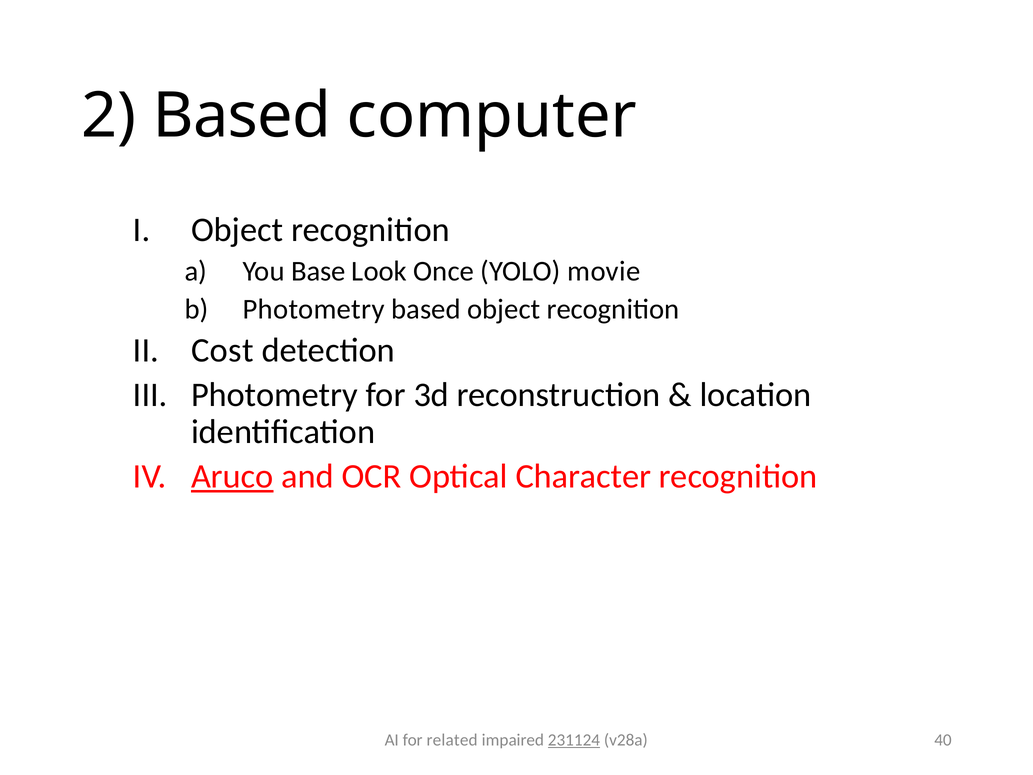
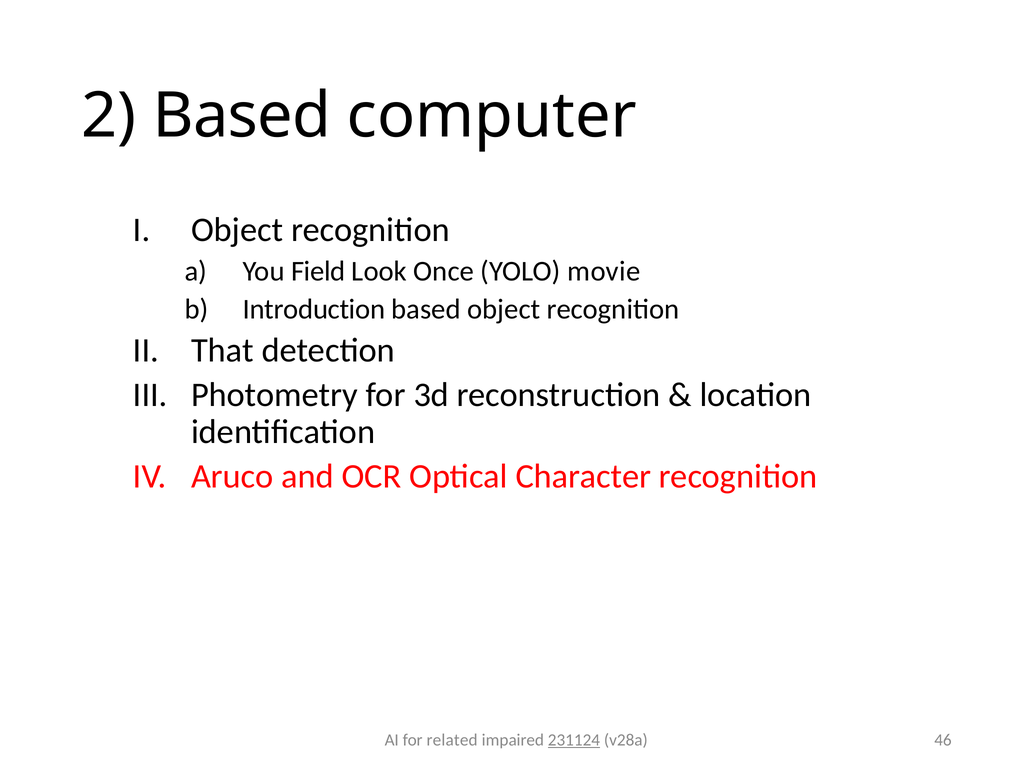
Base: Base -> Field
Photometry at (314, 309): Photometry -> Introduction
Cost: Cost -> That
Aruco underline: present -> none
40: 40 -> 46
